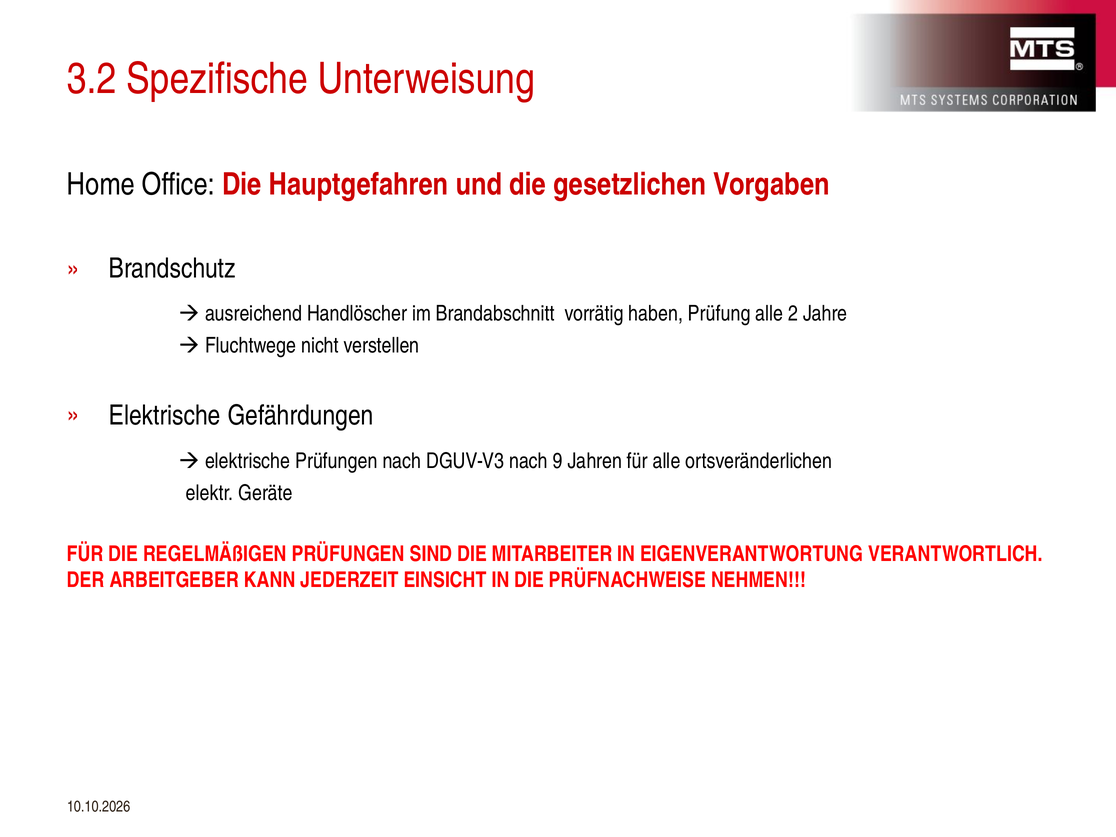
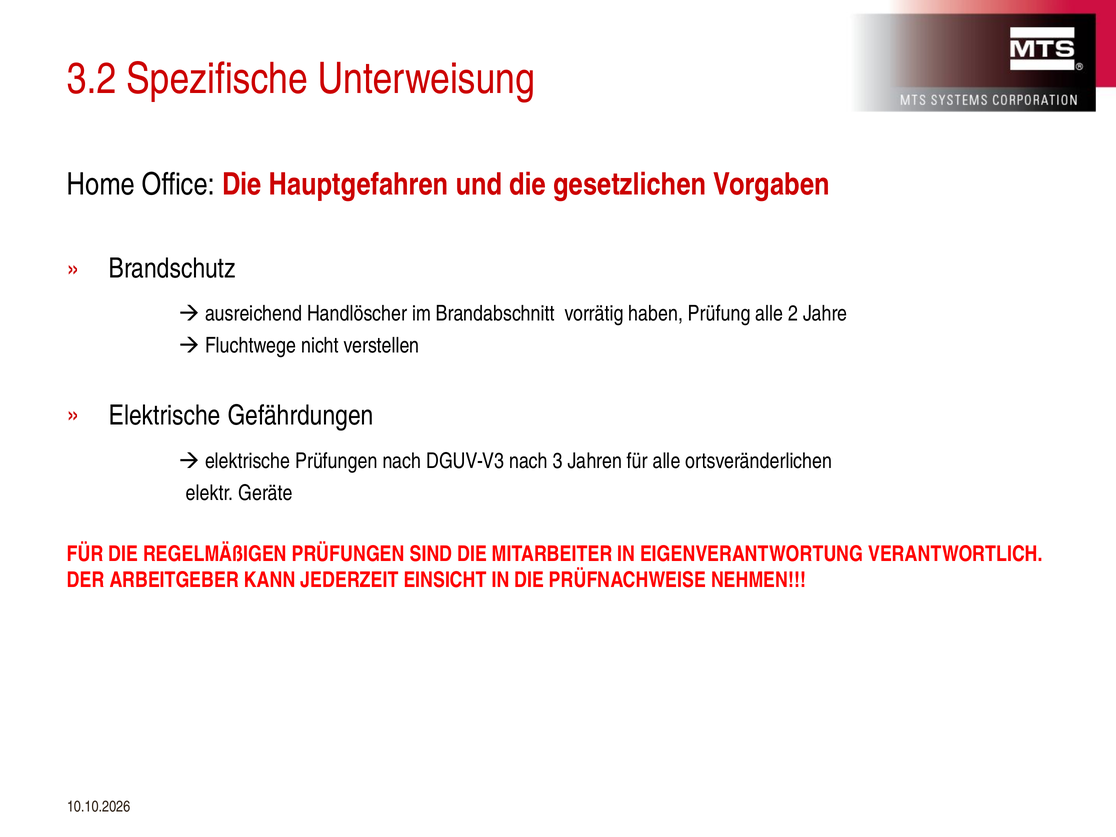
9: 9 -> 3
